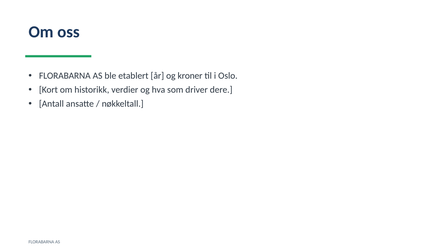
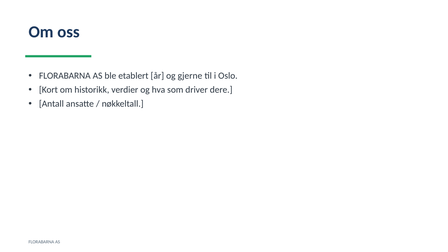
kroner: kroner -> gjerne
